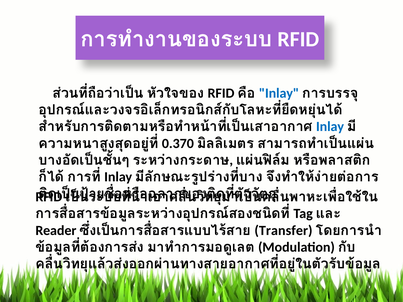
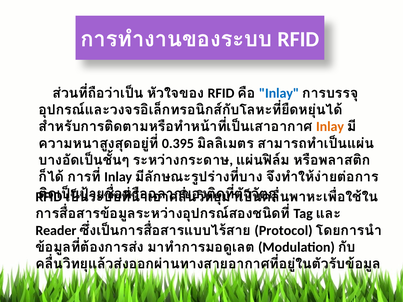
Inlay at (330, 127) colour: blue -> orange
0.370: 0.370 -> 0.395
Transfer: Transfer -> Protocol
